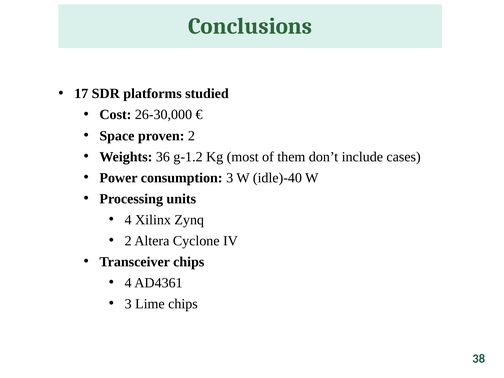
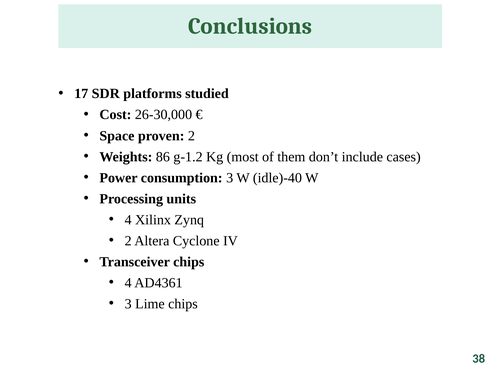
36: 36 -> 86
